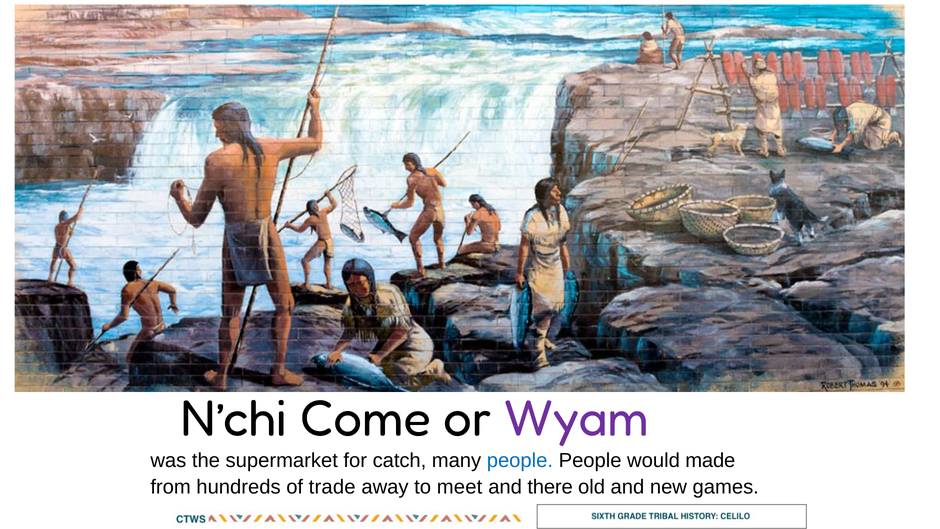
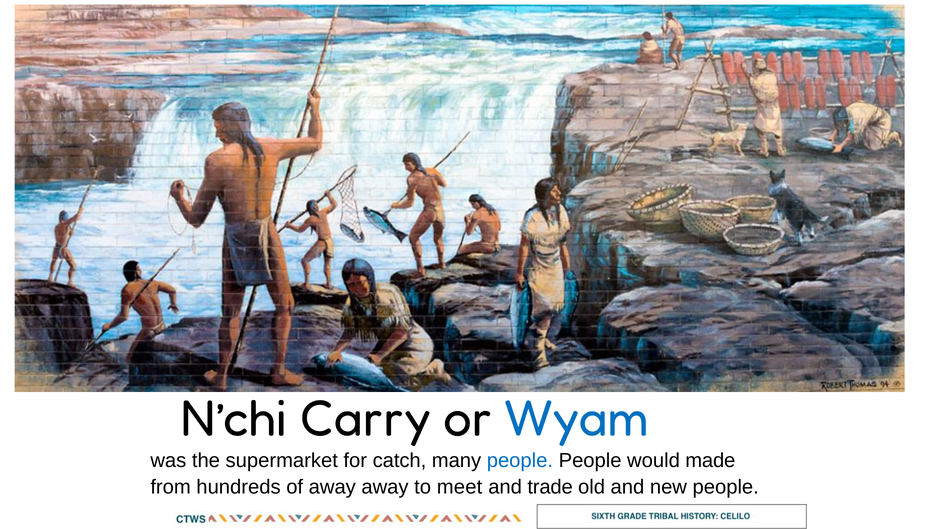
Come: Come -> Carry
Wyam colour: purple -> blue
of trade: trade -> away
there: there -> trade
new games: games -> people
